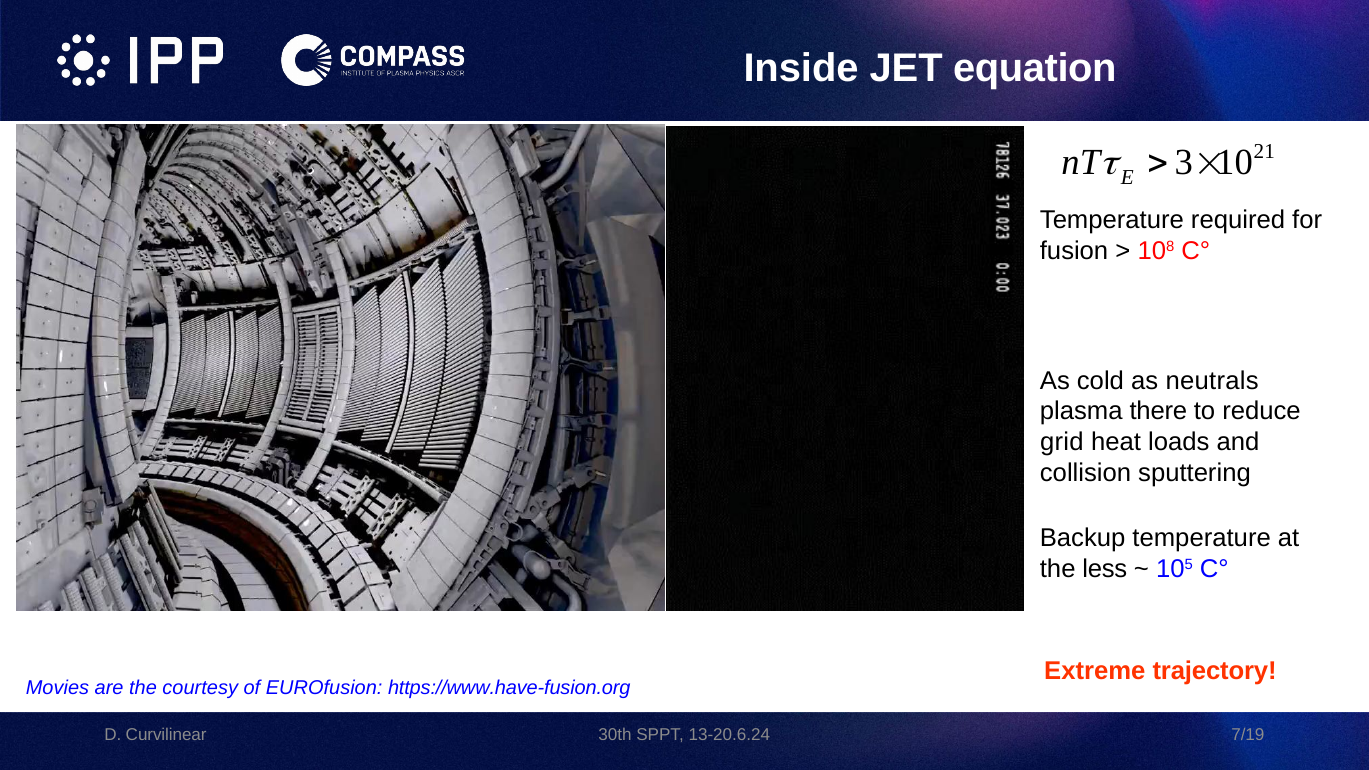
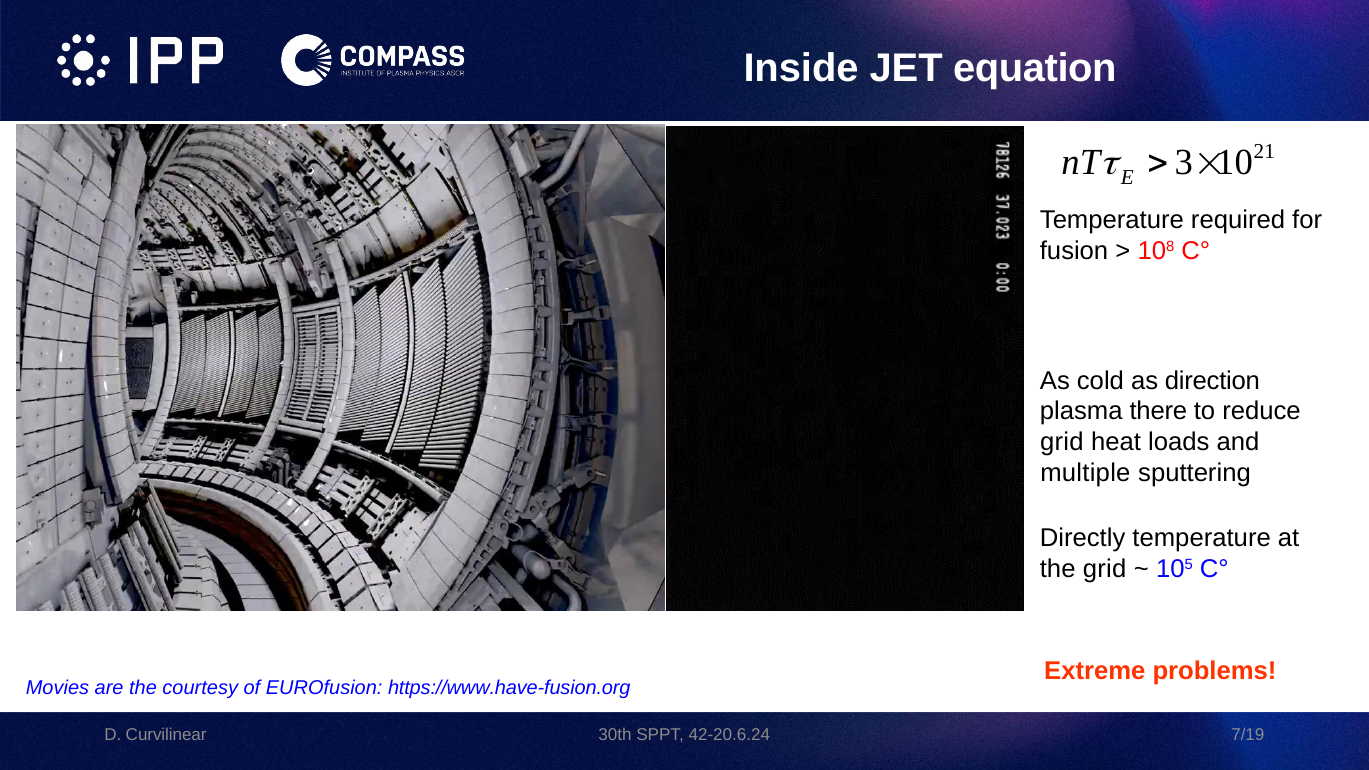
neutrals: neutrals -> direction
collision: collision -> multiple
Backup: Backup -> Directly
the less: less -> grid
trajectory: trajectory -> problems
13-20.6.24: 13-20.6.24 -> 42-20.6.24
